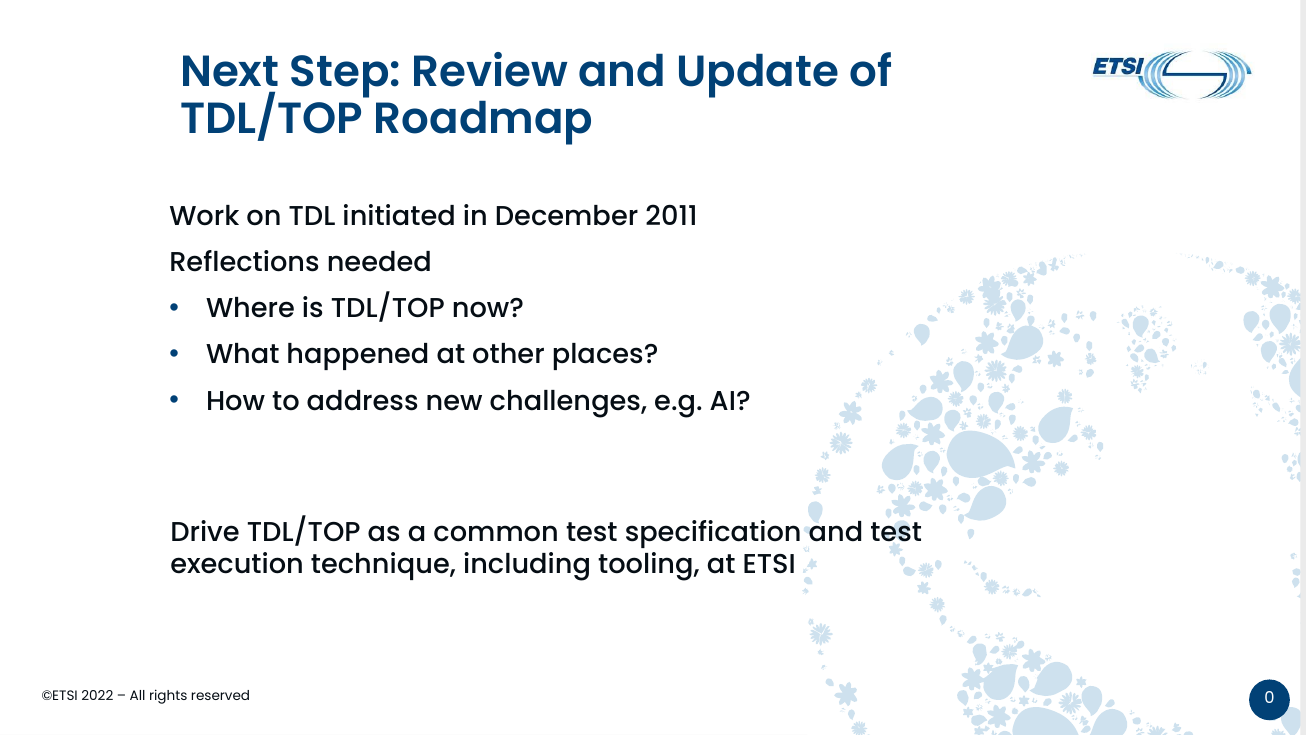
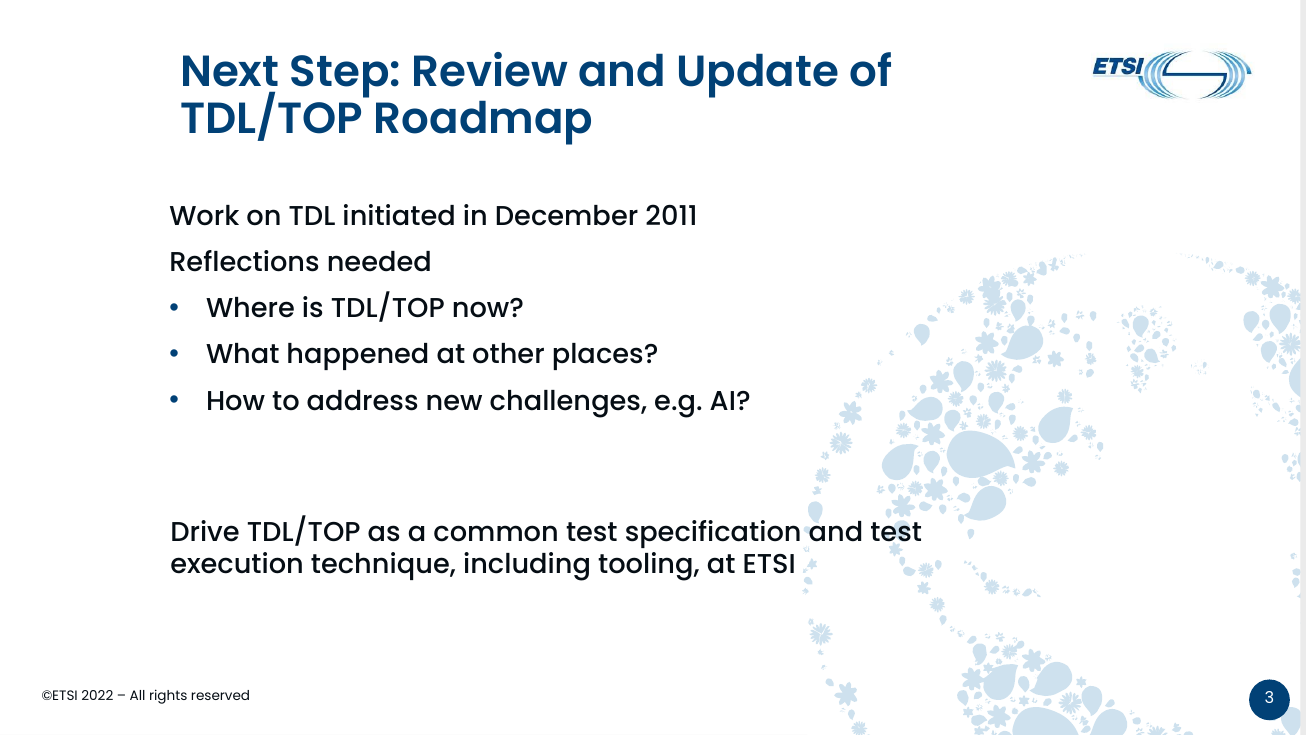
0: 0 -> 3
